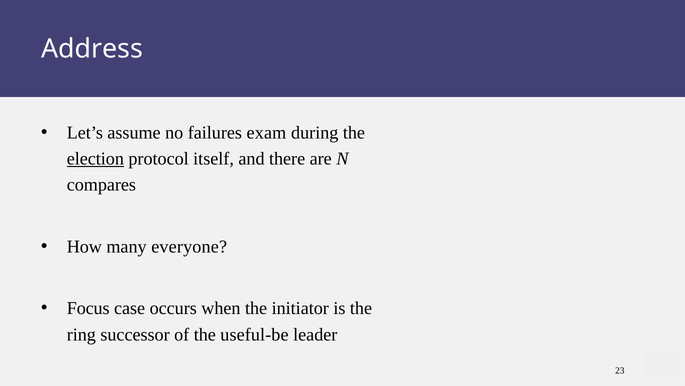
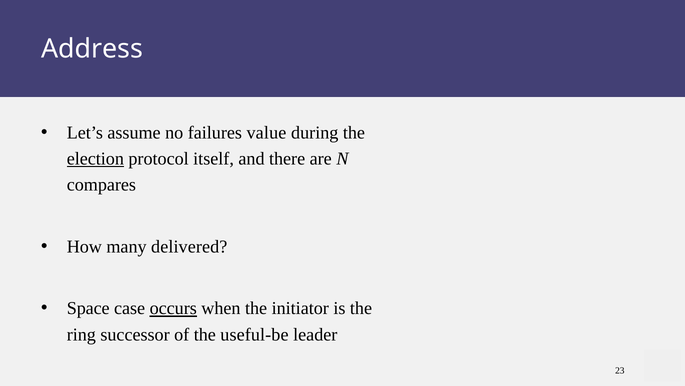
exam: exam -> value
everyone: everyone -> delivered
Focus: Focus -> Space
occurs underline: none -> present
